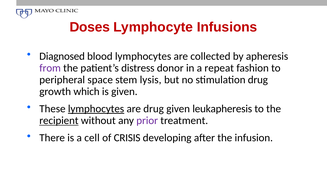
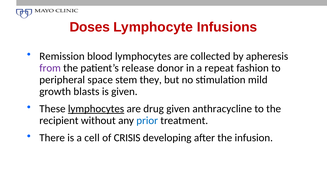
Diagnosed: Diagnosed -> Remission
distress: distress -> release
lysis: lysis -> they
stimulation drug: drug -> mild
which: which -> blasts
leukapheresis: leukapheresis -> anthracycline
recipient underline: present -> none
prior colour: purple -> blue
